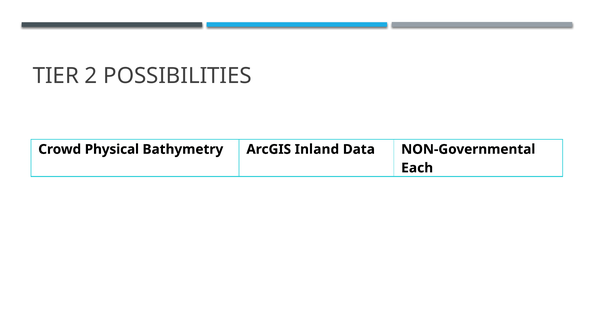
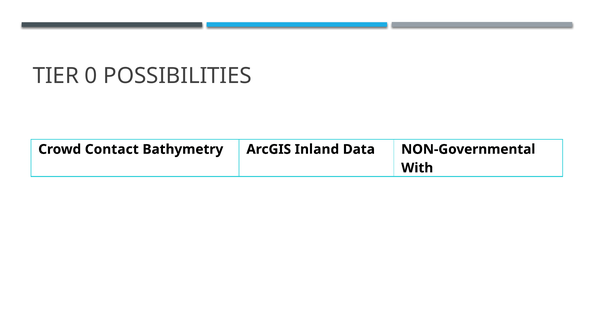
2: 2 -> 0
Physical: Physical -> Contact
Each: Each -> With
